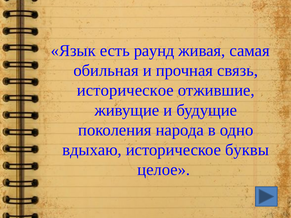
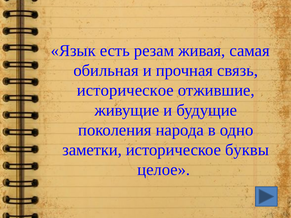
раунд: раунд -> резам
вдыхаю: вдыхаю -> заметки
